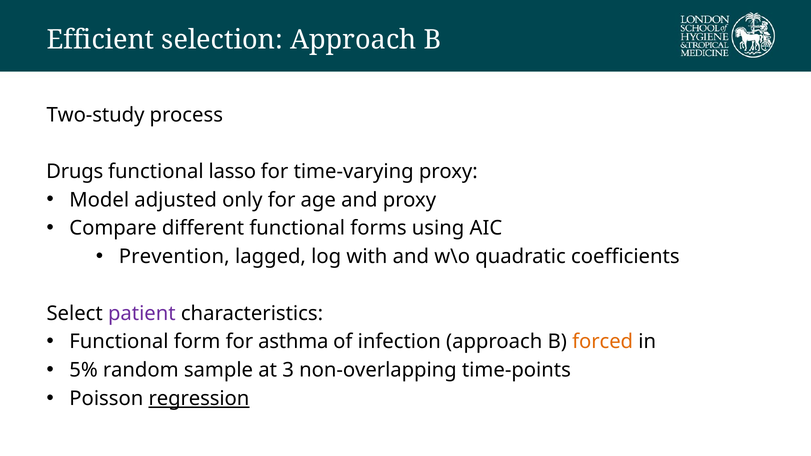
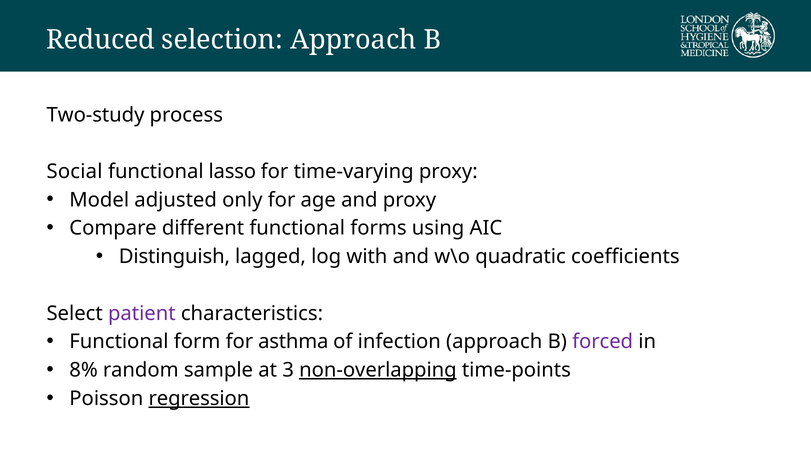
Efficient: Efficient -> Reduced
Drugs: Drugs -> Social
Prevention: Prevention -> Distinguish
forced colour: orange -> purple
5%: 5% -> 8%
non-overlapping underline: none -> present
